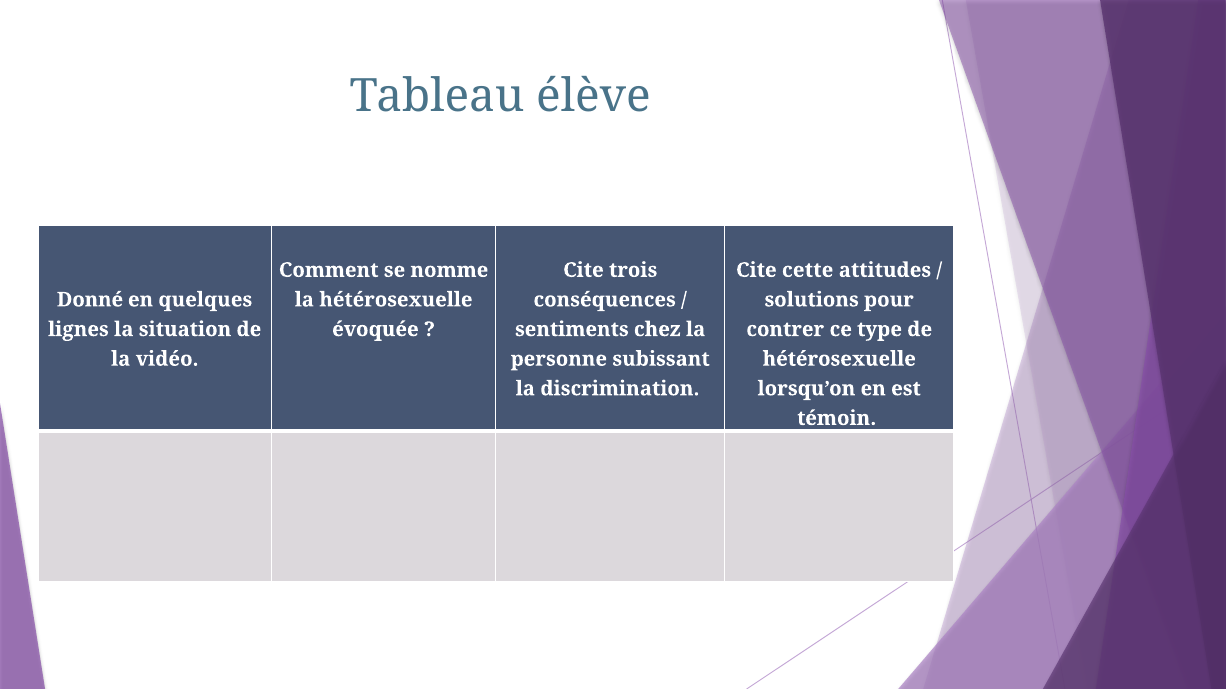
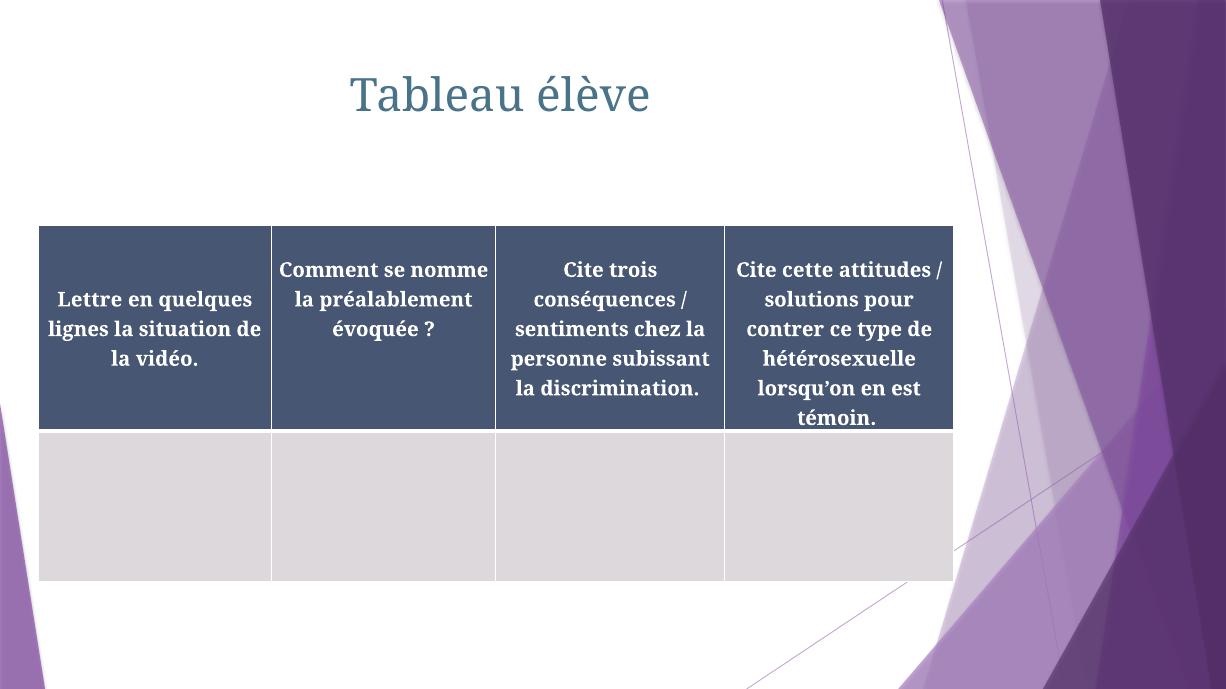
Donné: Donné -> Lettre
la hétérosexuelle: hétérosexuelle -> préalablement
